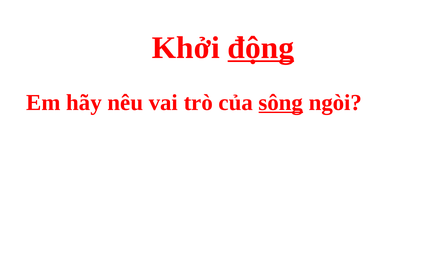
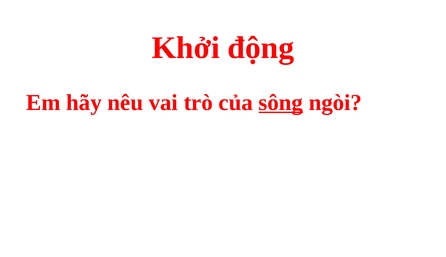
động underline: present -> none
